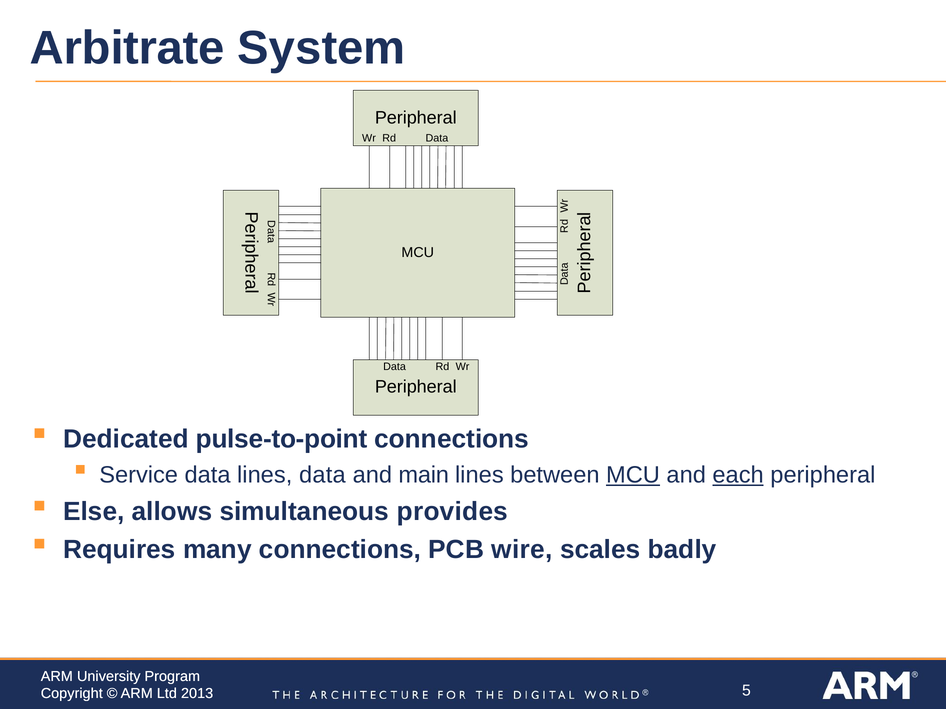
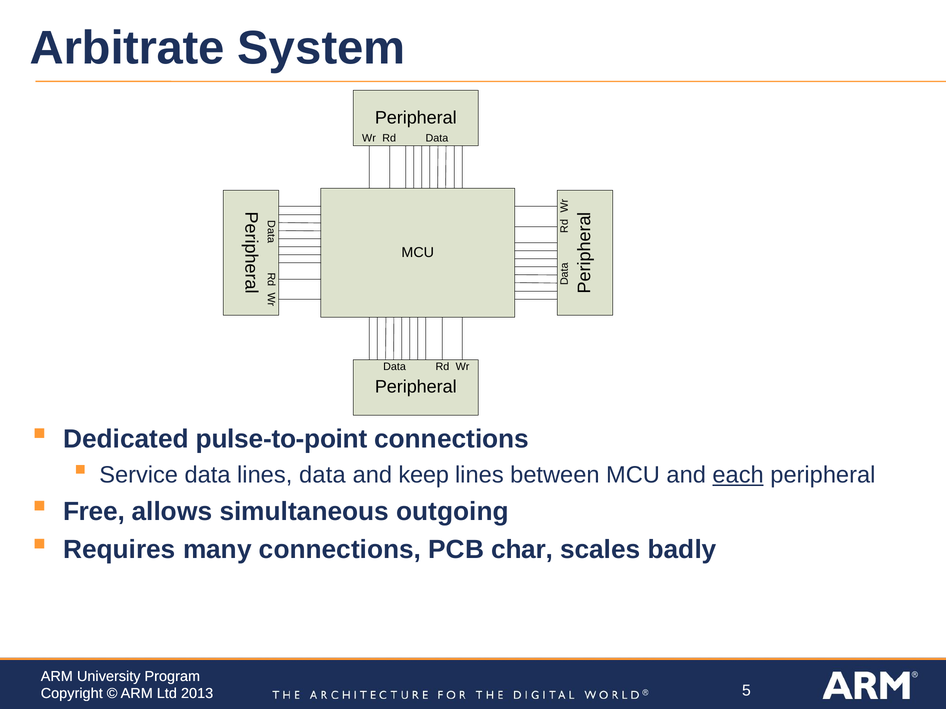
main: main -> keep
MCU at (633, 475) underline: present -> none
Else: Else -> Free
provides: provides -> outgoing
wire: wire -> char
